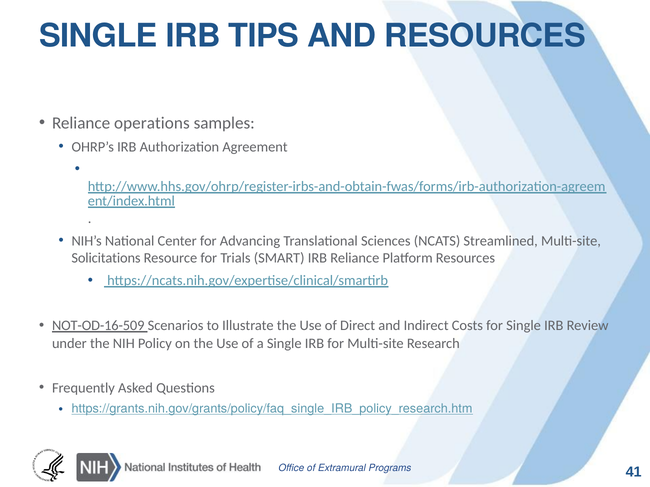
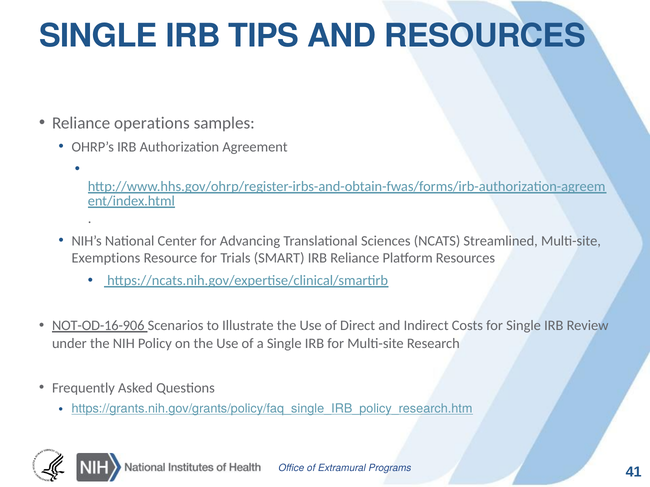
Solicitations: Solicitations -> Exemptions
NOT-OD-16-509: NOT-OD-16-509 -> NOT-OD-16-906
